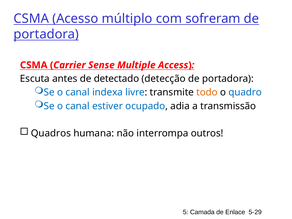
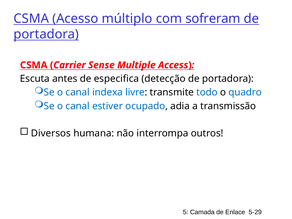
detectado: detectado -> especifica
todo colour: orange -> blue
Quadros: Quadros -> Diversos
